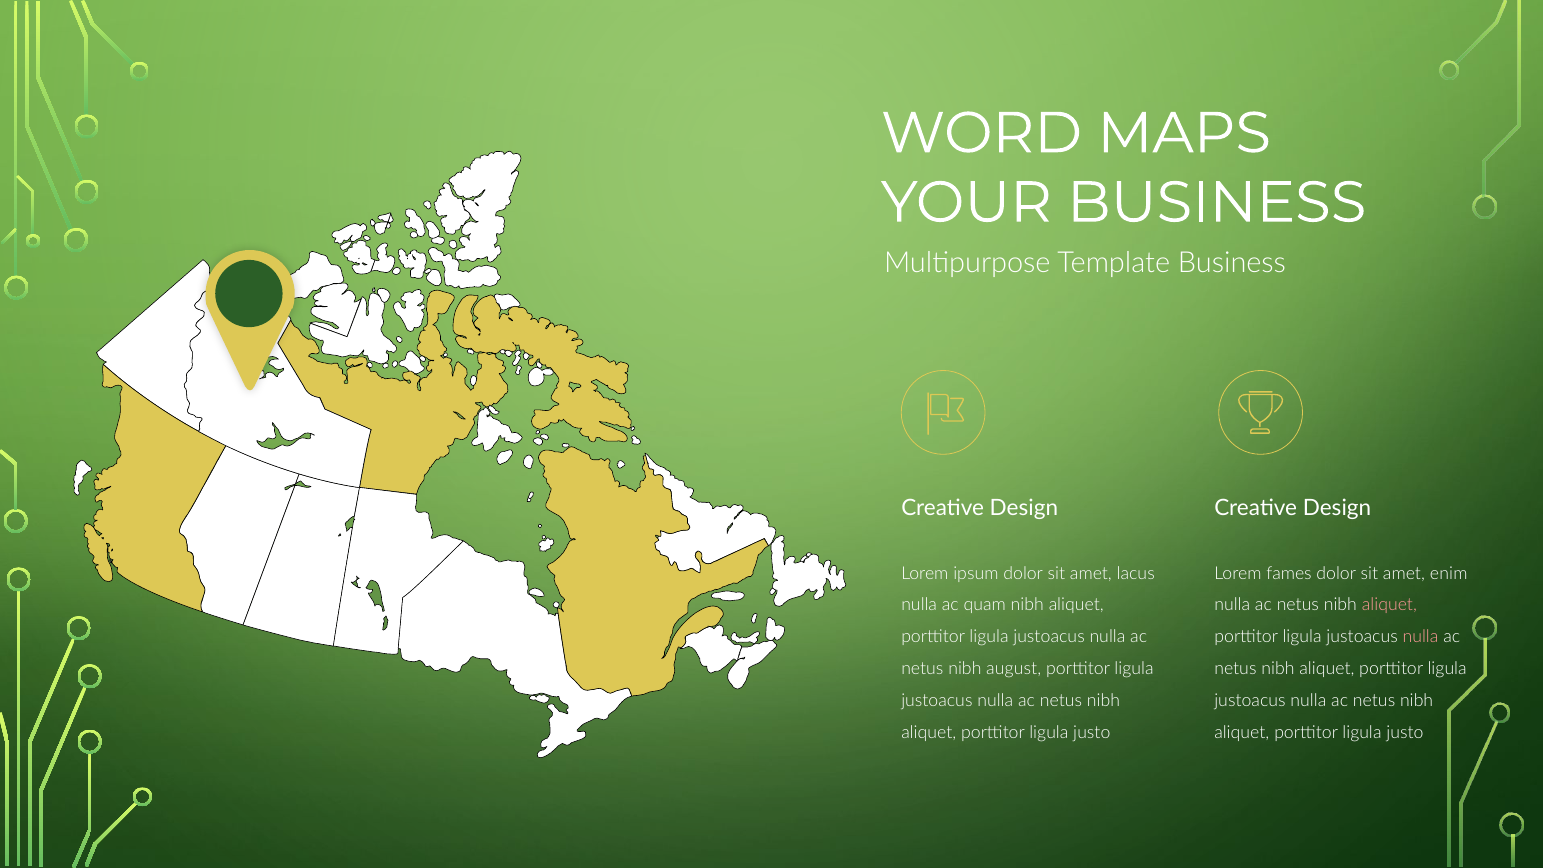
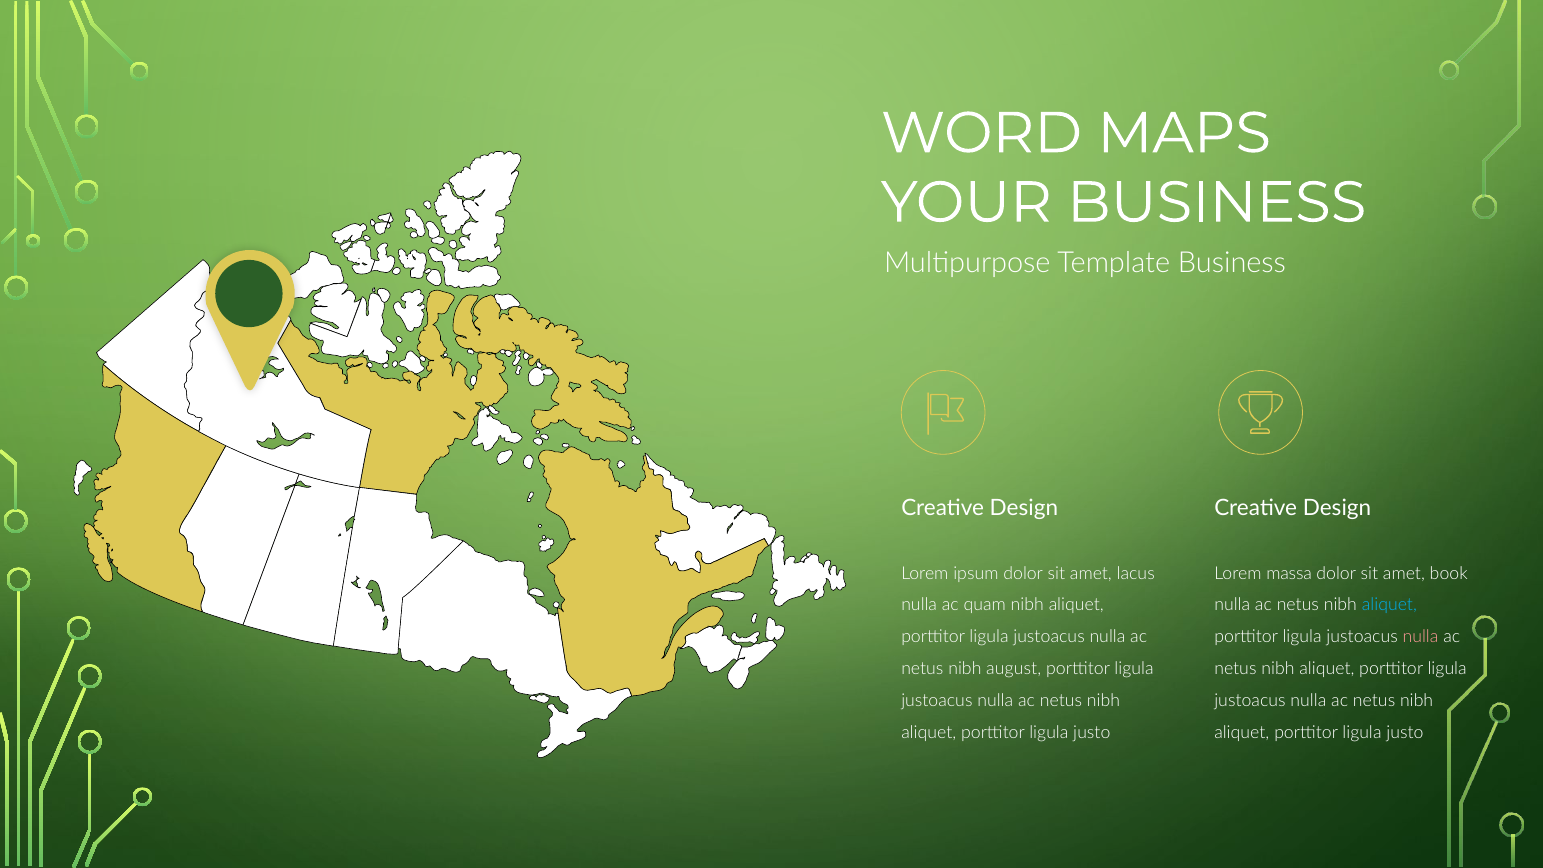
fames: fames -> massa
enim: enim -> book
aliquet at (1389, 605) colour: pink -> light blue
